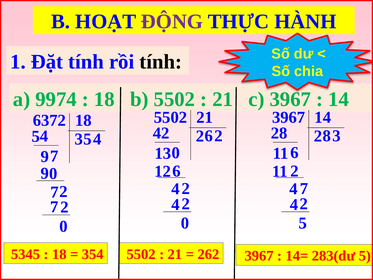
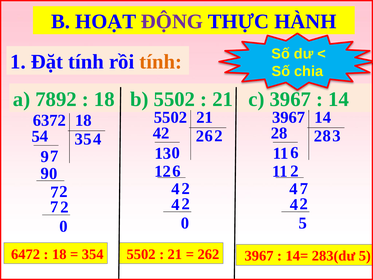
tính at (161, 62) colour: black -> orange
9974: 9974 -> 7892
5345: 5345 -> 6472
